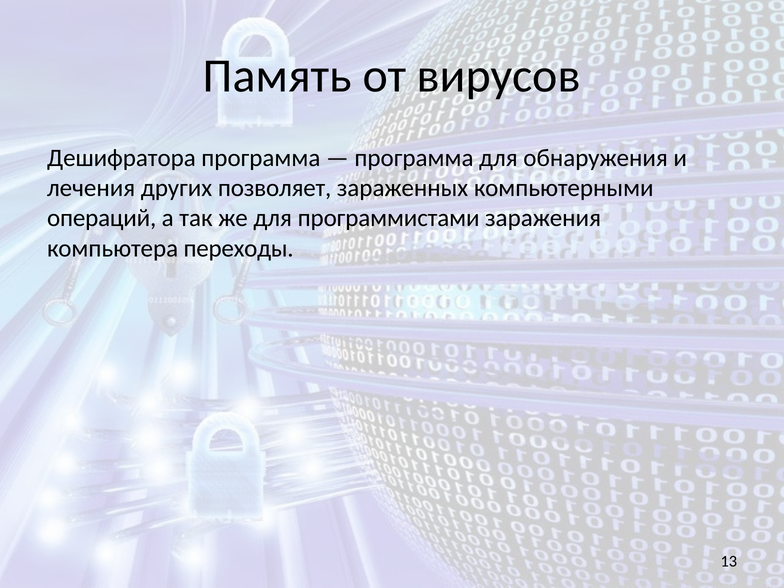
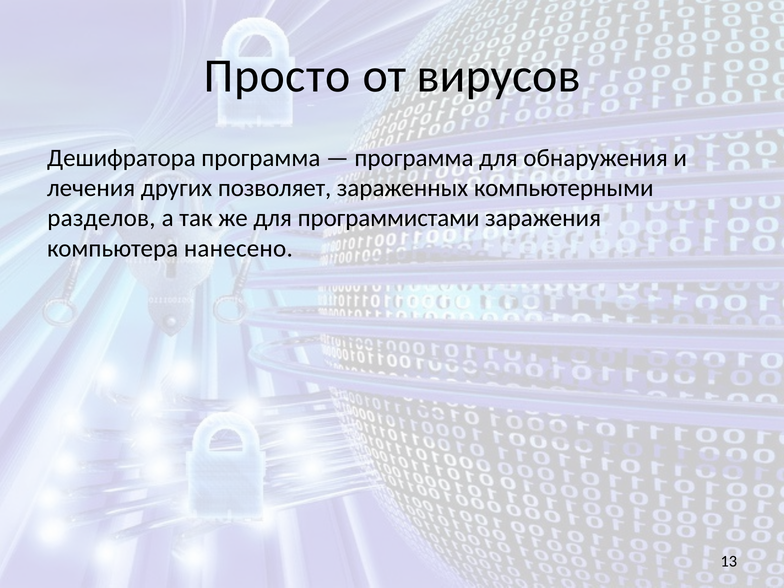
Память: Память -> Просто
операций: операций -> разделов
переходы: переходы -> нанесено
